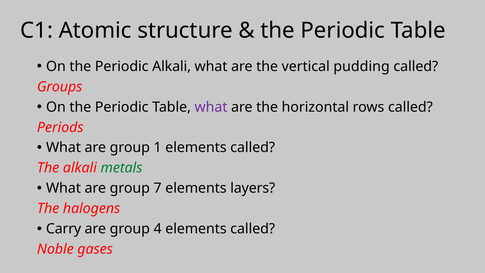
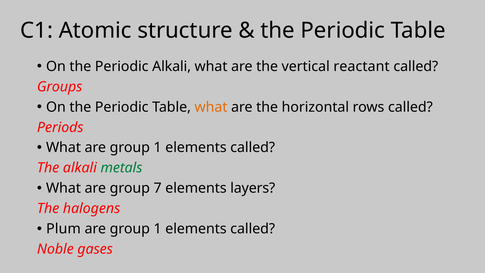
pudding: pudding -> reactant
what at (211, 107) colour: purple -> orange
Carry: Carry -> Plum
4 at (158, 229): 4 -> 1
